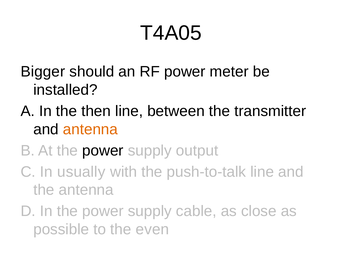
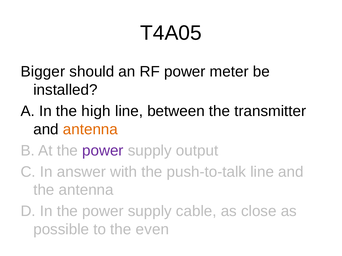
then: then -> high
power at (103, 151) colour: black -> purple
usually: usually -> answer
